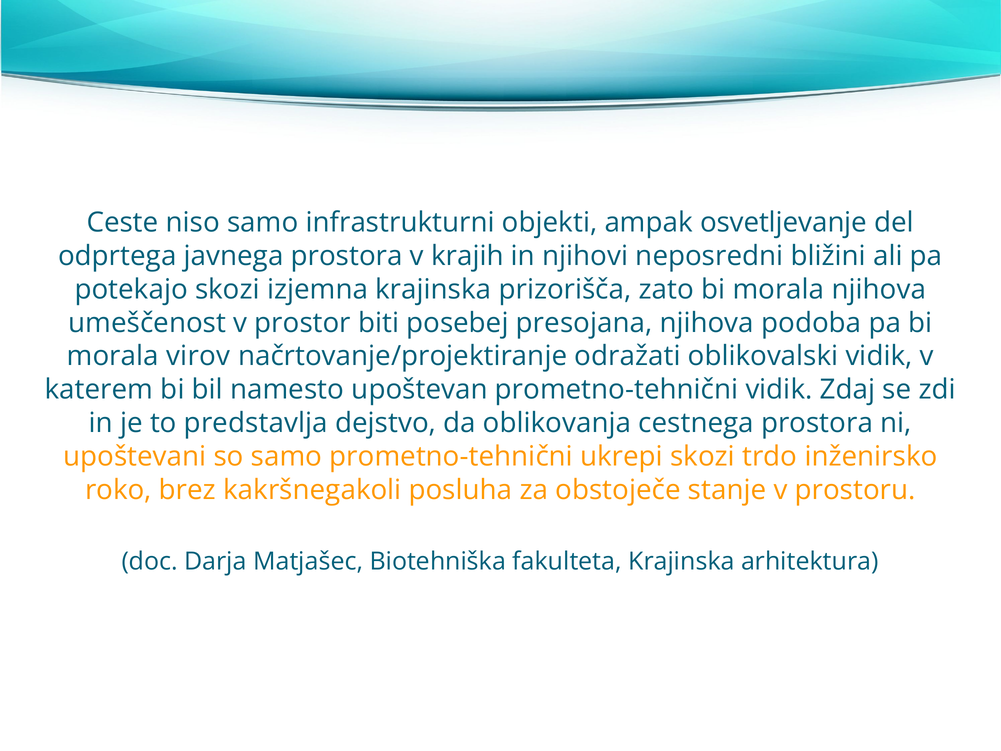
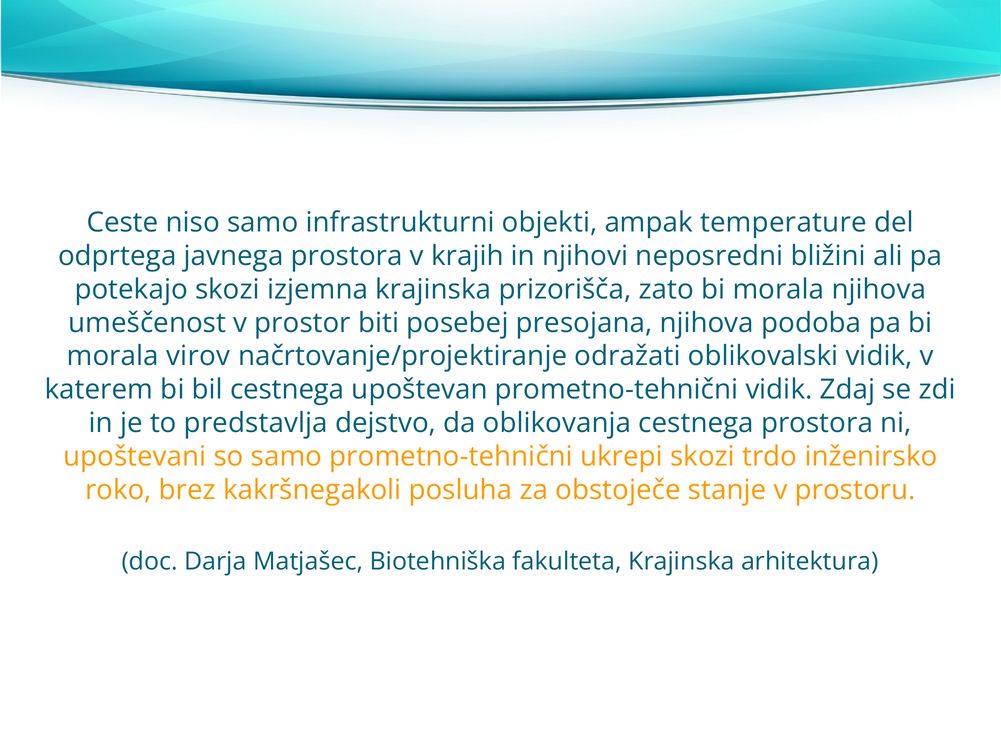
osvetljevanje: osvetljevanje -> temperature
bil namesto: namesto -> cestnega
